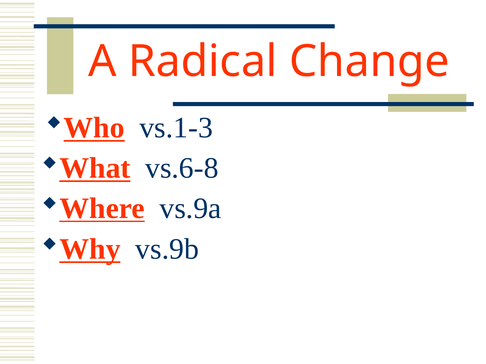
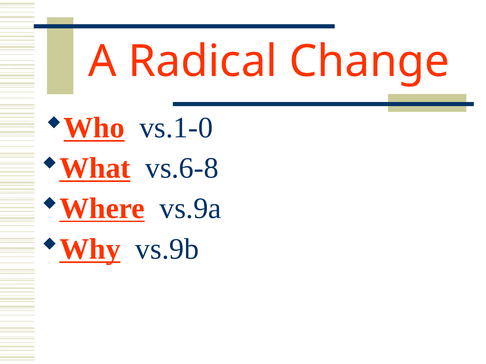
vs.1-3: vs.1-3 -> vs.1-0
